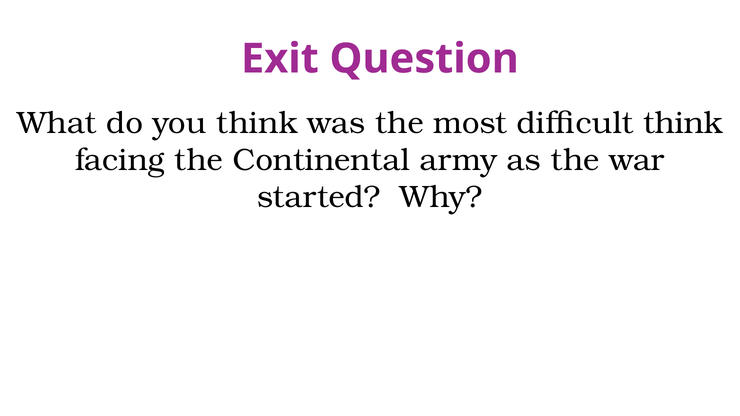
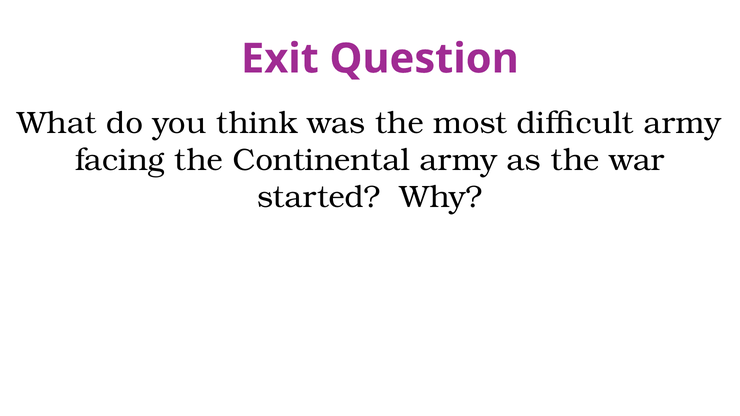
difficult think: think -> army
